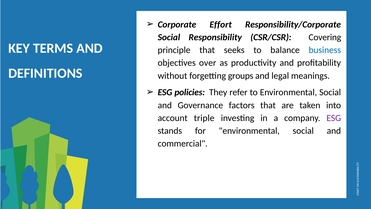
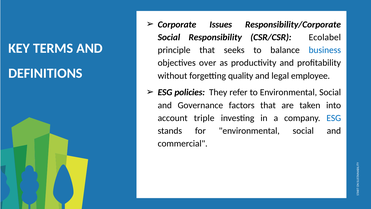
Effort: Effort -> Issues
Covering: Covering -> Ecolabel
groups: groups -> quality
meanings: meanings -> employee
ESG at (334, 118) colour: purple -> blue
